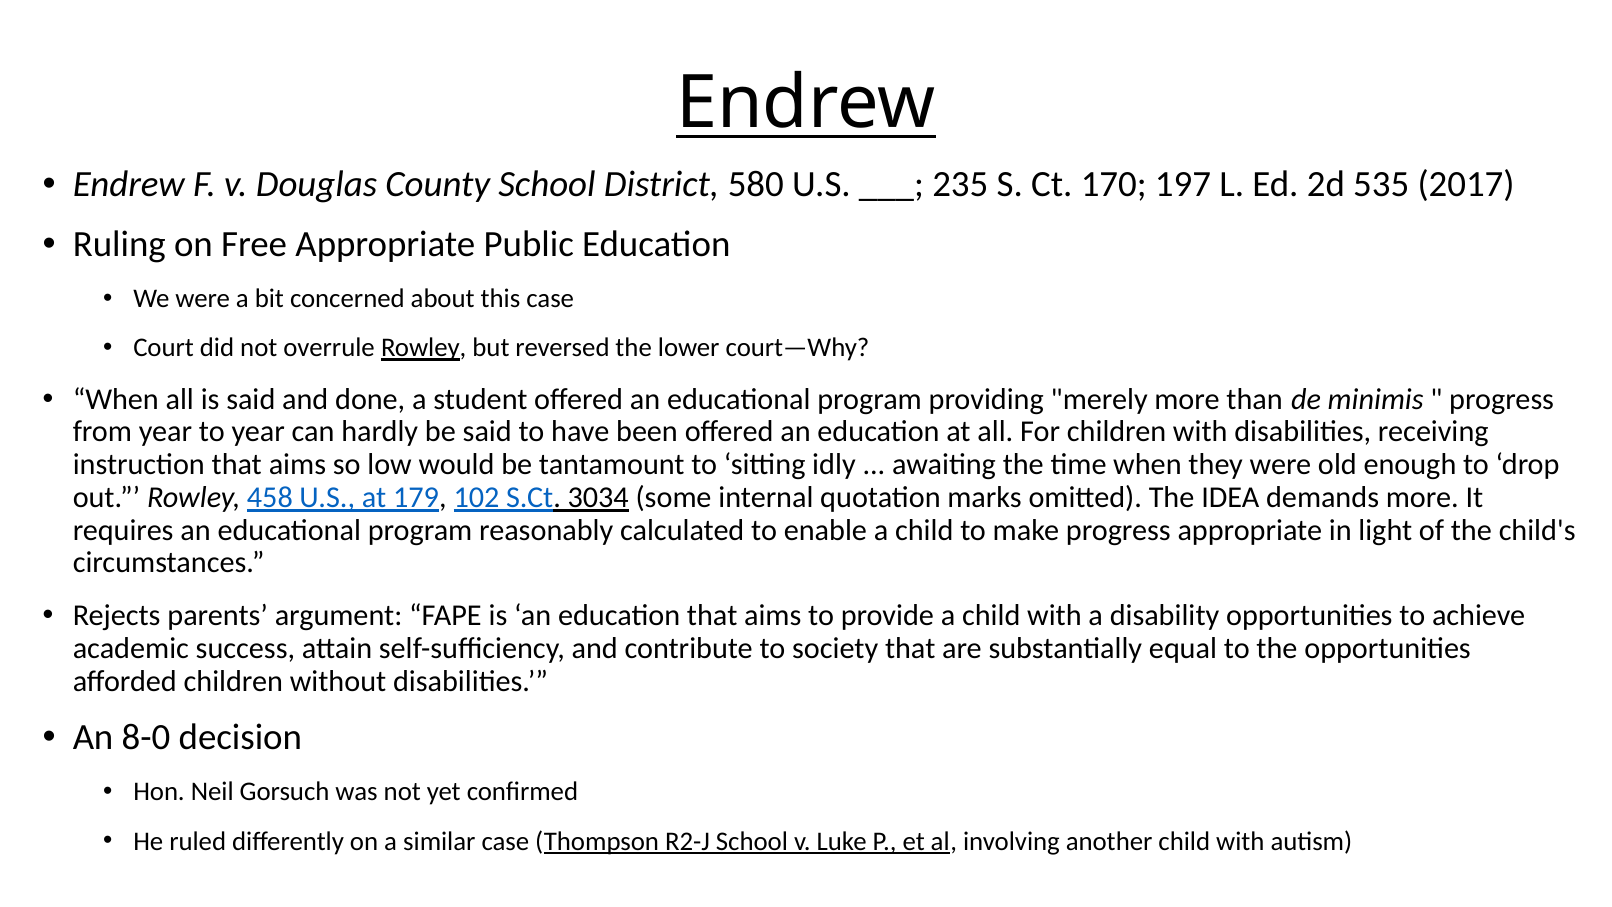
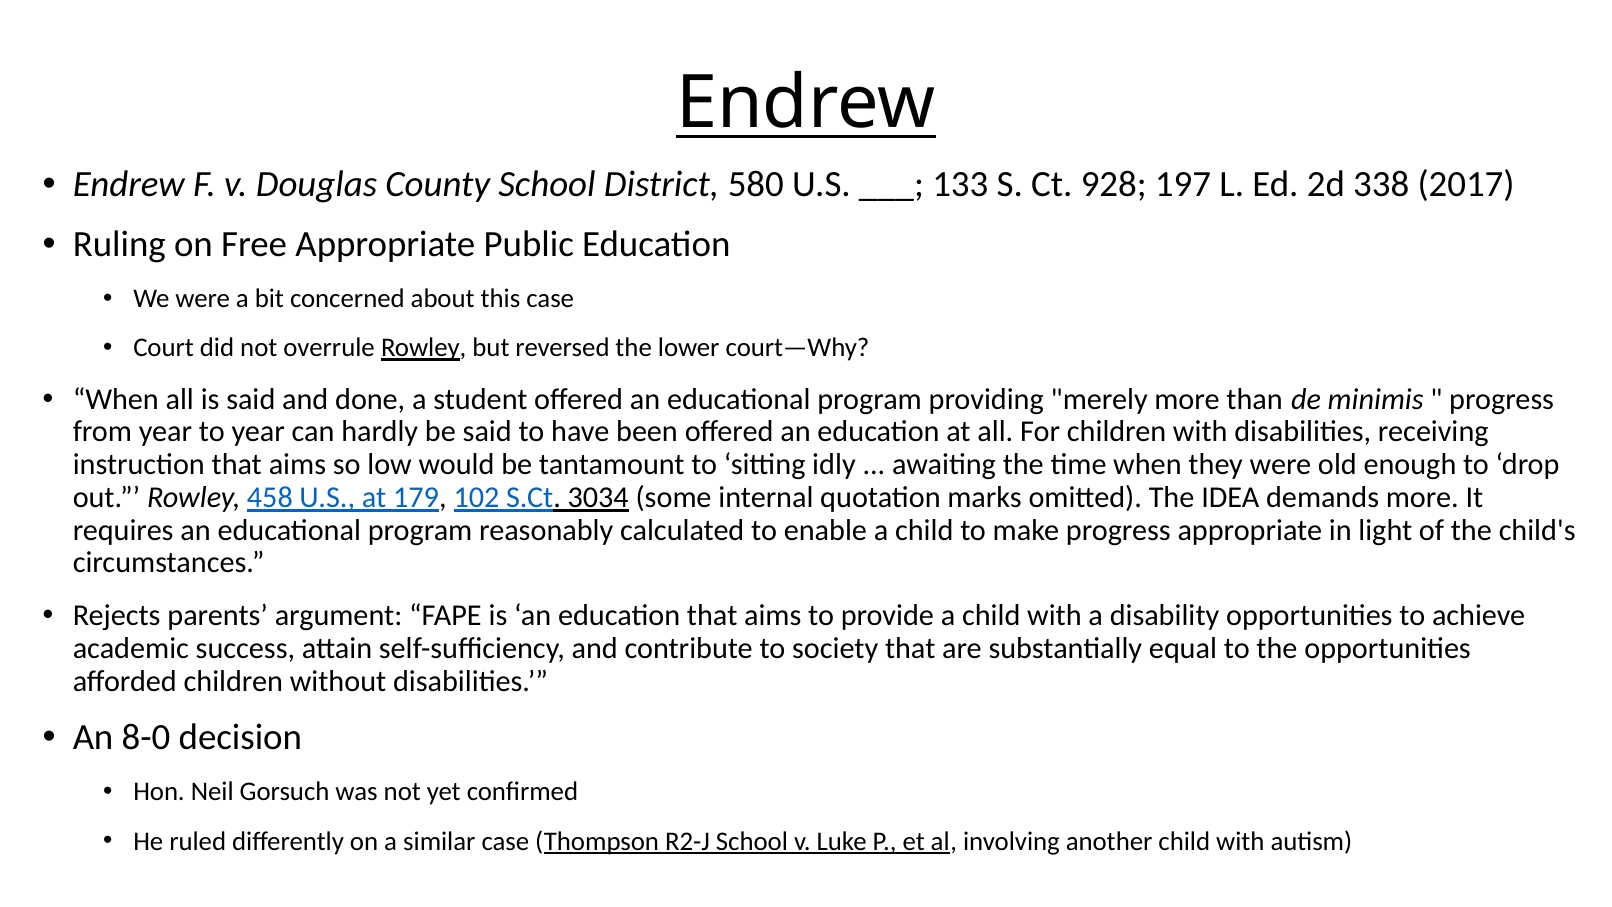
235: 235 -> 133
170: 170 -> 928
535: 535 -> 338
